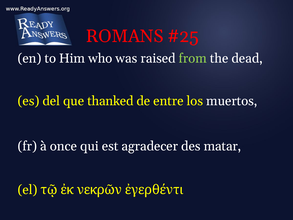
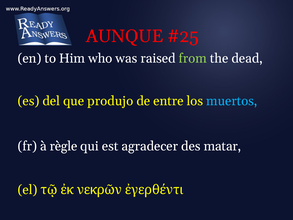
ROMANS: ROMANS -> AUNQUE
thanked: thanked -> produjo
muertos colour: white -> light blue
once: once -> règle
